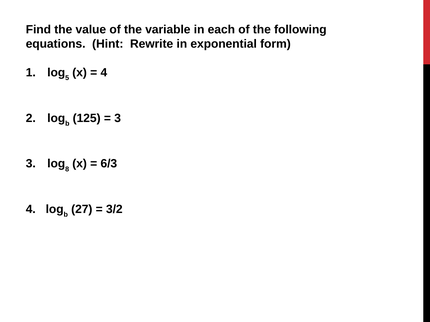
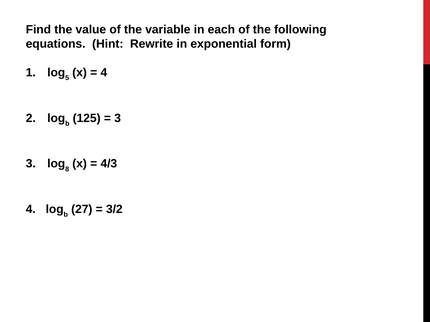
6/3: 6/3 -> 4/3
